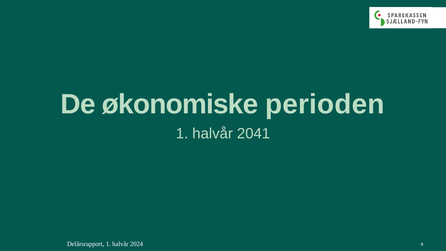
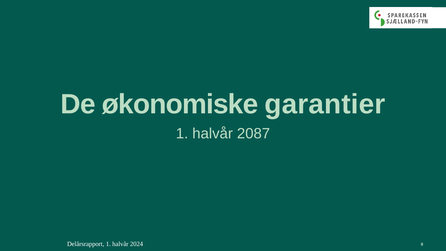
perioden: perioden -> garantier
2041: 2041 -> 2087
